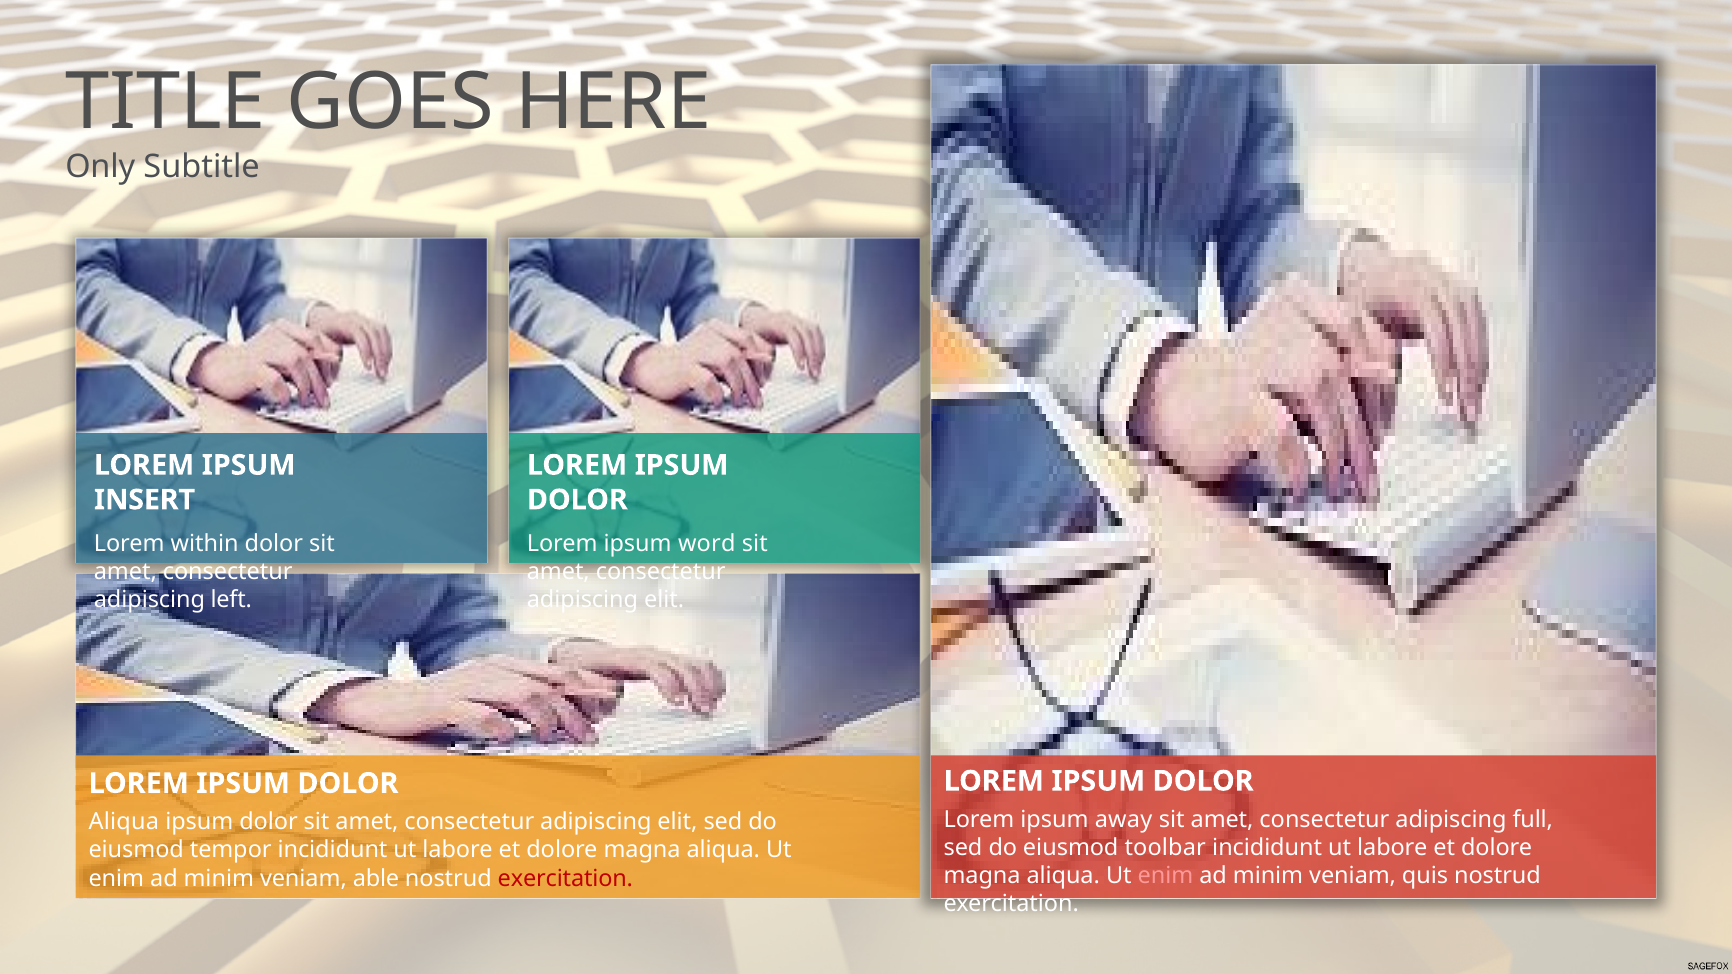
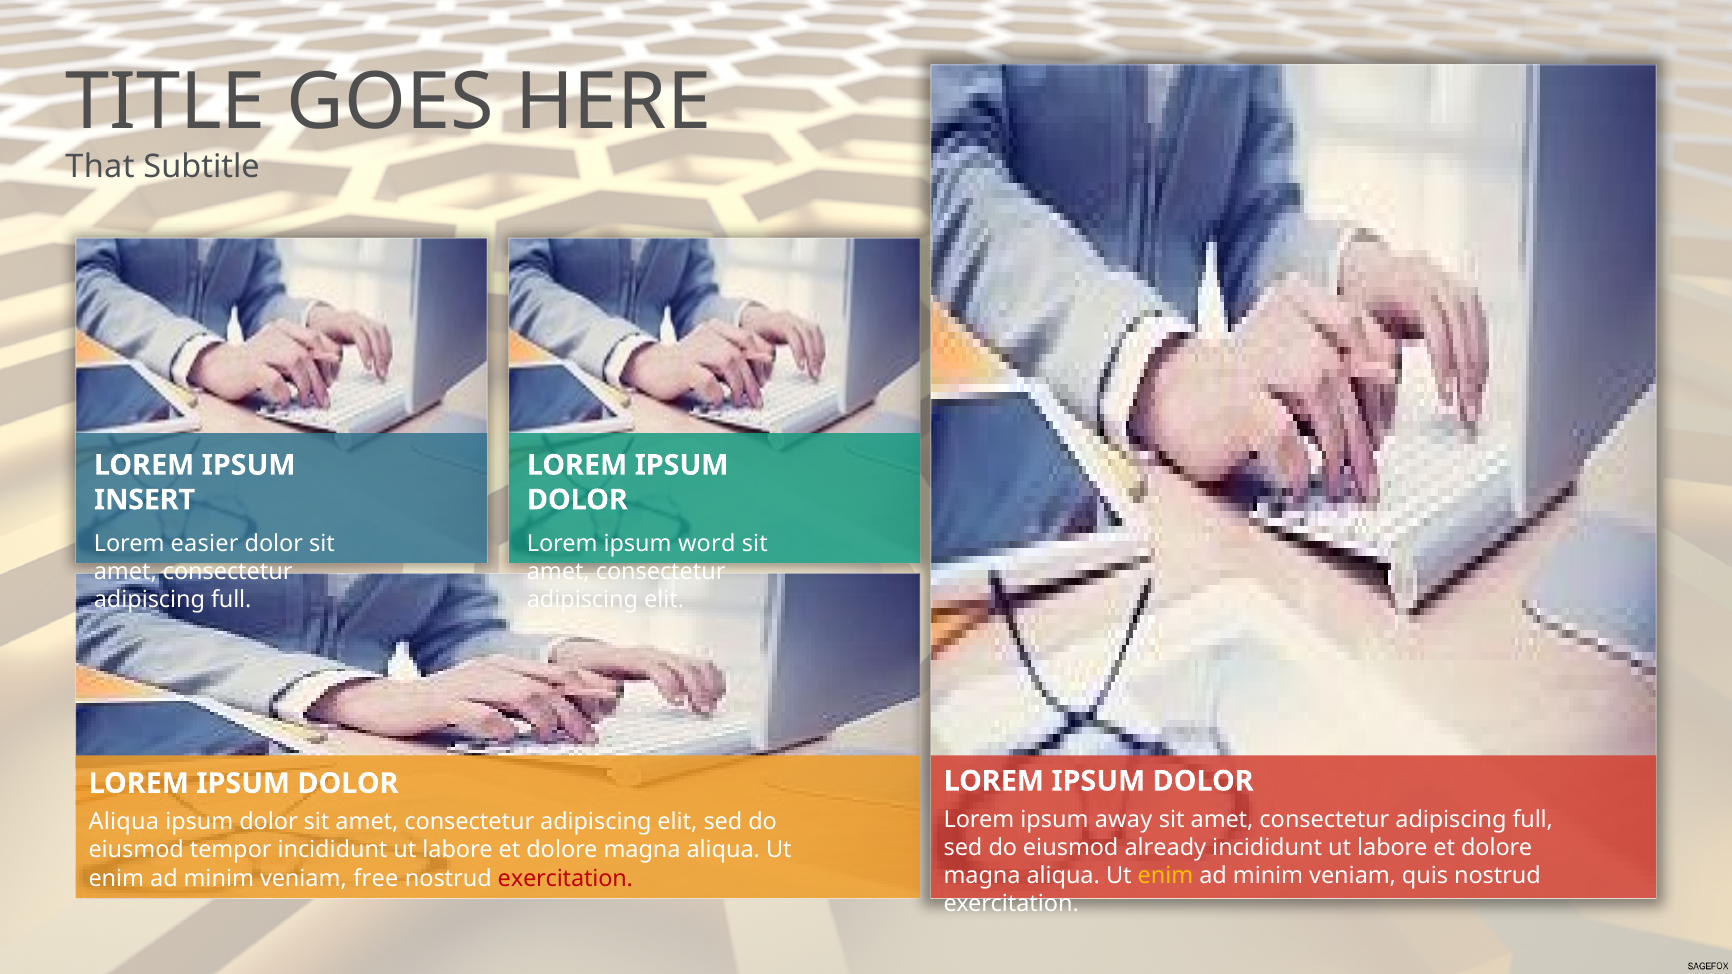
Only: Only -> That
within: within -> easier
left at (231, 600): left -> full
toolbar: toolbar -> already
enim at (1165, 876) colour: pink -> yellow
able: able -> free
